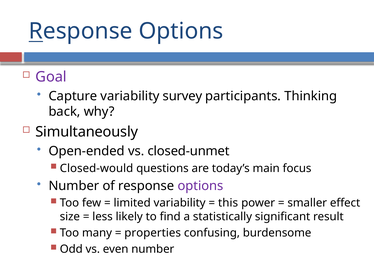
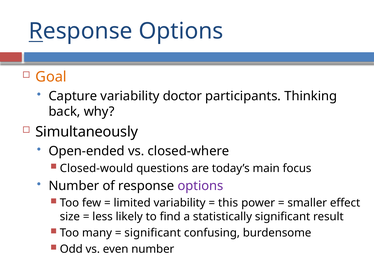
Goal colour: purple -> orange
survey: survey -> doctor
closed-unmet: closed-unmet -> closed-where
properties at (153, 233): properties -> significant
